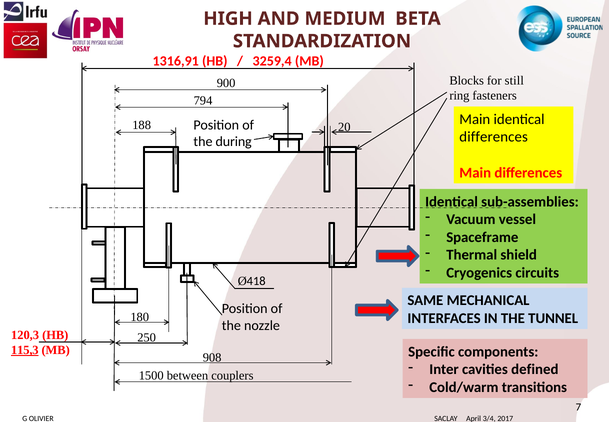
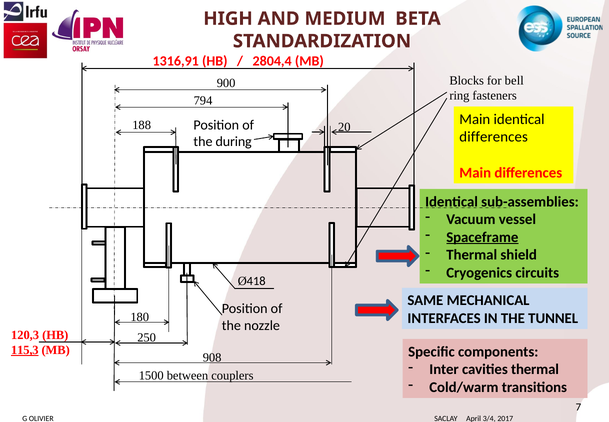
3259,4: 3259,4 -> 2804,4
still: still -> bell
Spaceframe underline: none -> present
cavities defined: defined -> thermal
